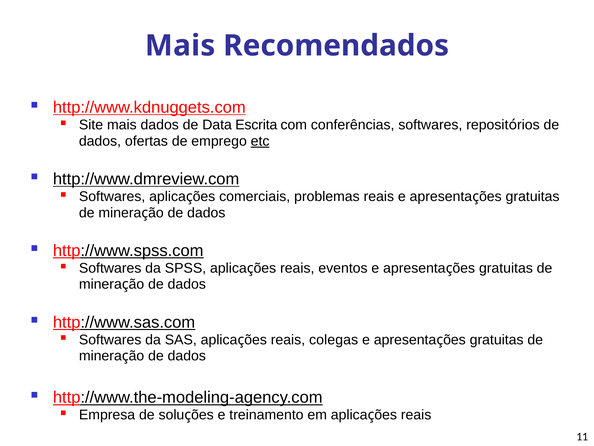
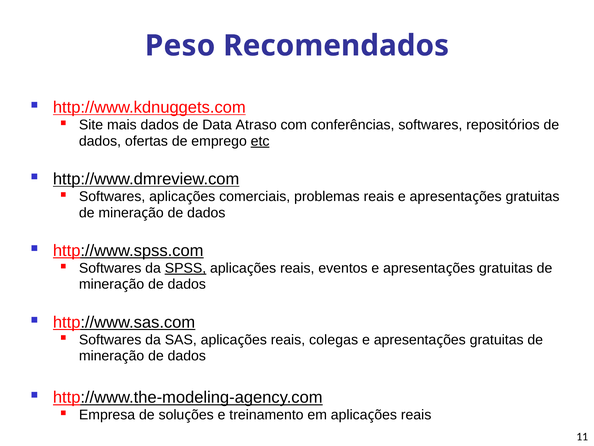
Mais at (180, 46): Mais -> Peso
Escrita: Escrita -> Atraso
SPSS underline: none -> present
